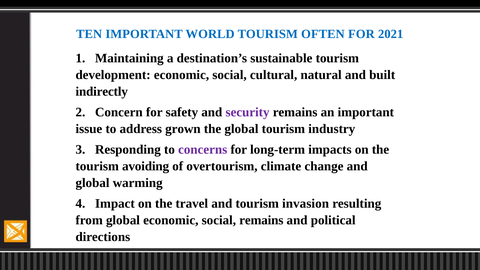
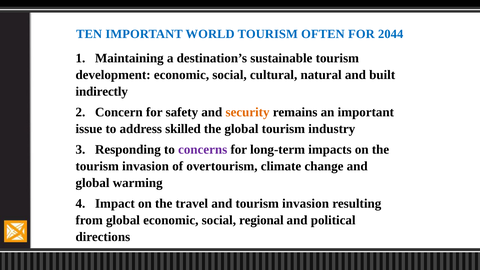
2021: 2021 -> 2044
security colour: purple -> orange
grown: grown -> skilled
avoiding at (146, 166): avoiding -> invasion
social remains: remains -> regional
